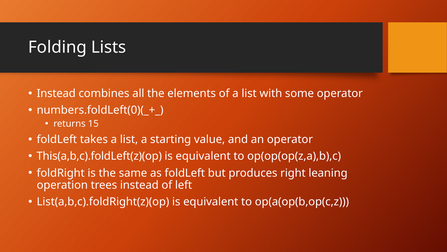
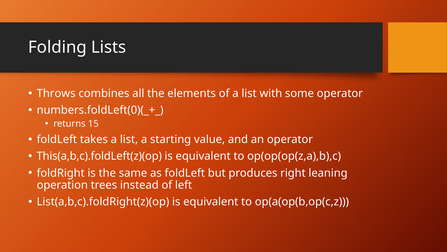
Instead at (56, 93): Instead -> Throws
